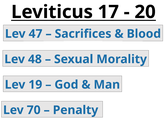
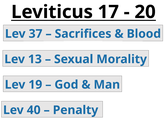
47: 47 -> 37
48: 48 -> 13
70: 70 -> 40
